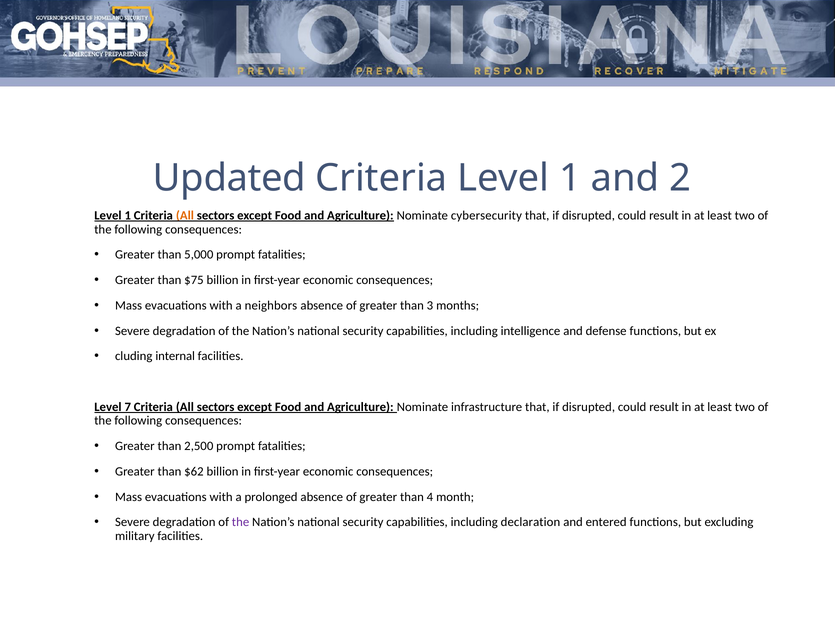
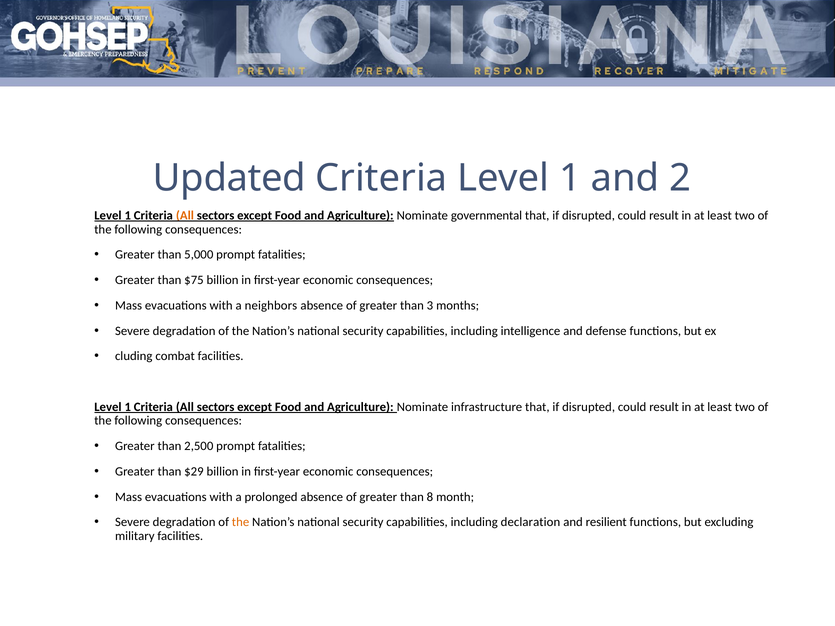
cybersecurity: cybersecurity -> governmental
internal: internal -> combat
7 at (128, 407): 7 -> 1
$62: $62 -> $29
4: 4 -> 8
the at (241, 522) colour: purple -> orange
entered: entered -> resilient
